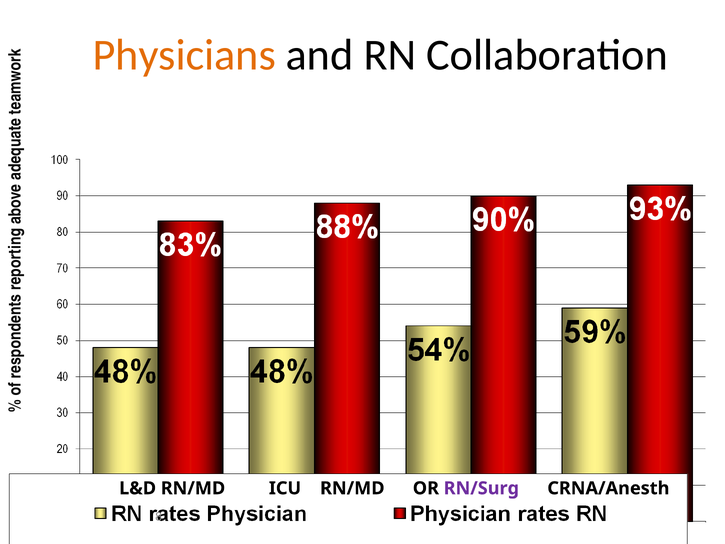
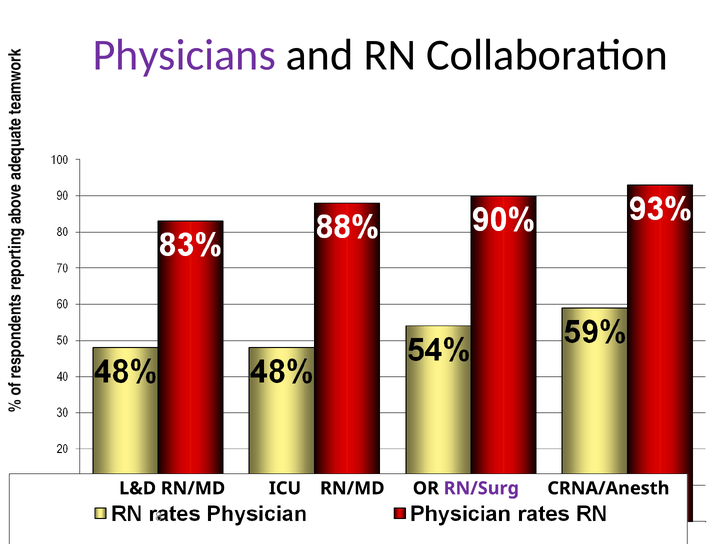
Physicians colour: orange -> purple
